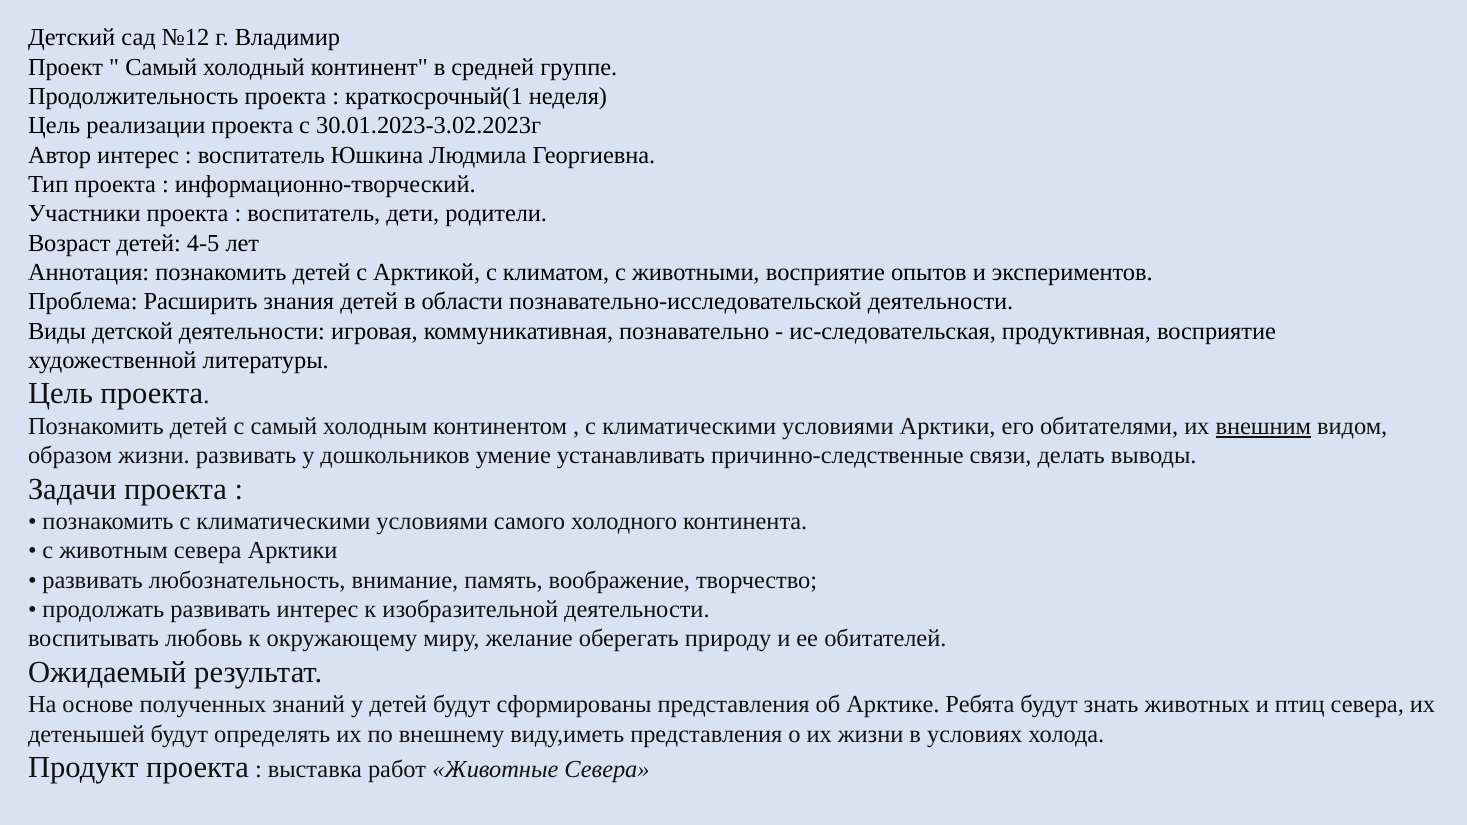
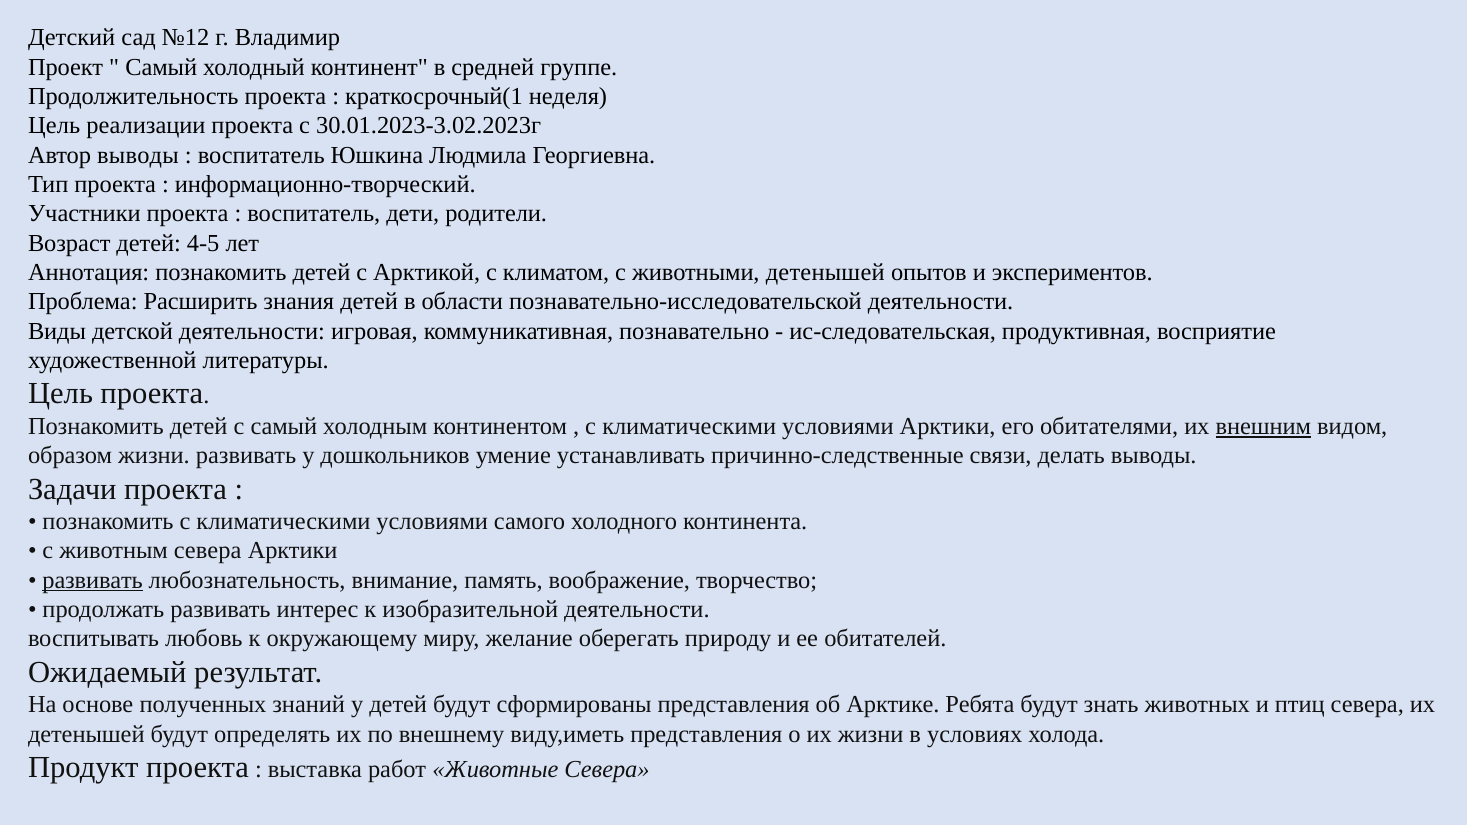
Автор интерес: интерес -> выводы
животными восприятие: восприятие -> детенышей
развивать at (93, 580) underline: none -> present
